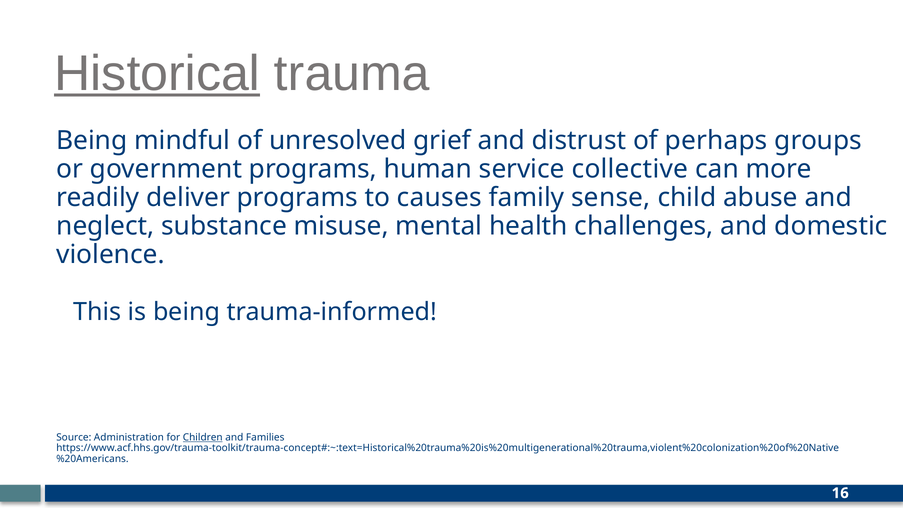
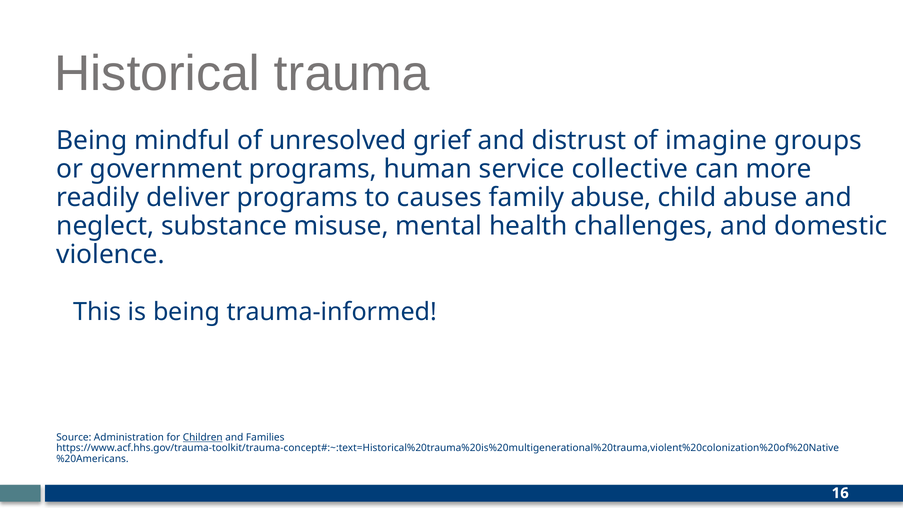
Historical underline: present -> none
perhaps: perhaps -> imagine
family sense: sense -> abuse
